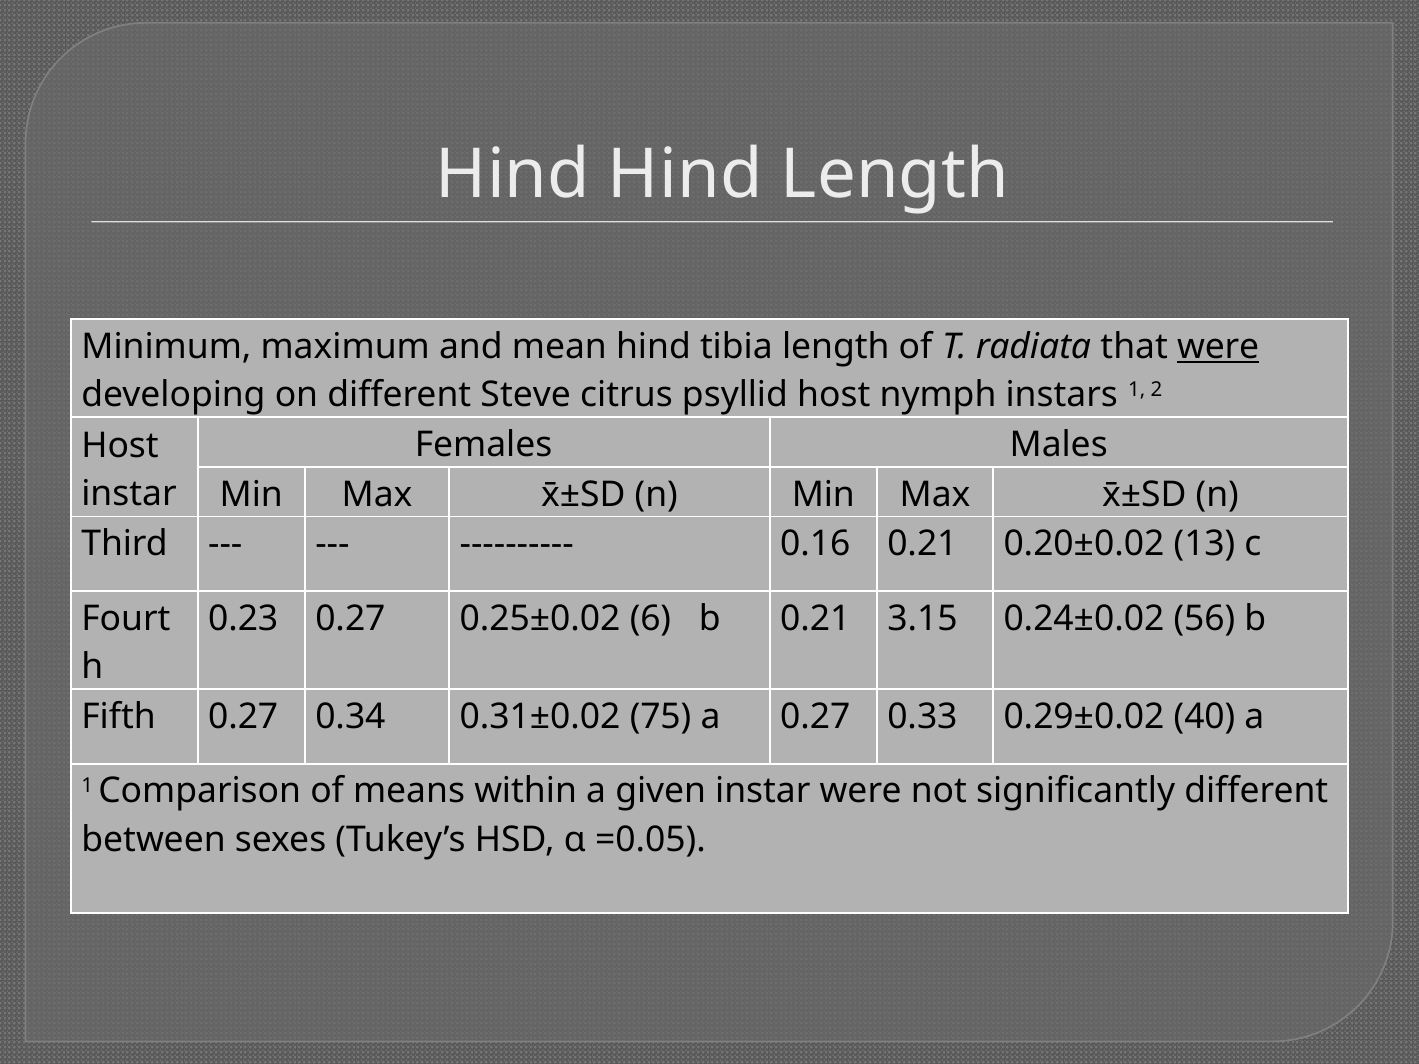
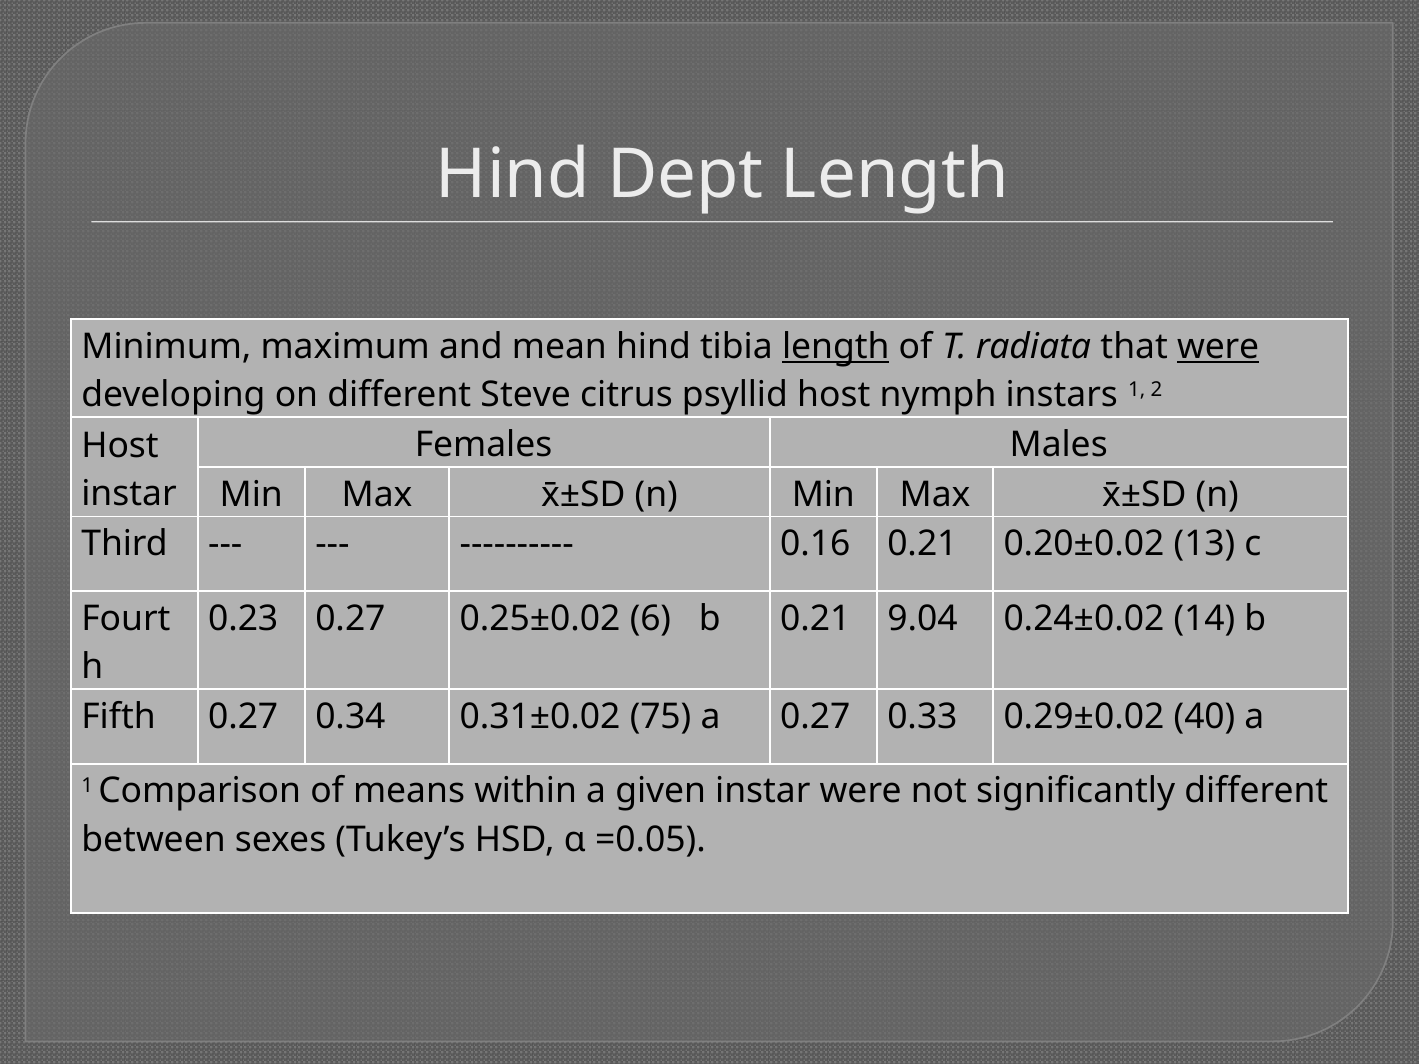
Hind Hind: Hind -> Dept
length at (836, 347) underline: none -> present
3.15: 3.15 -> 9.04
56: 56 -> 14
